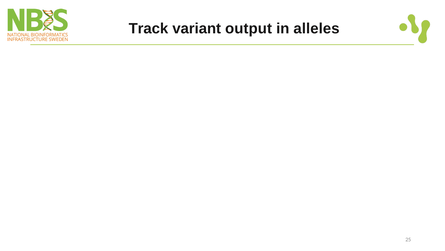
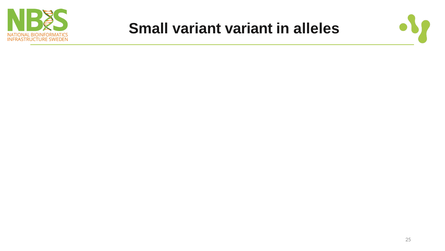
Track: Track -> Small
variant output: output -> variant
